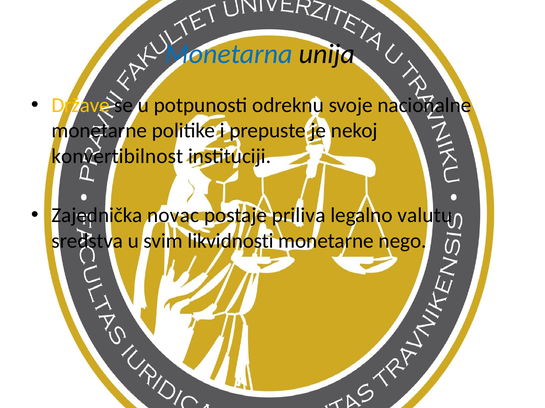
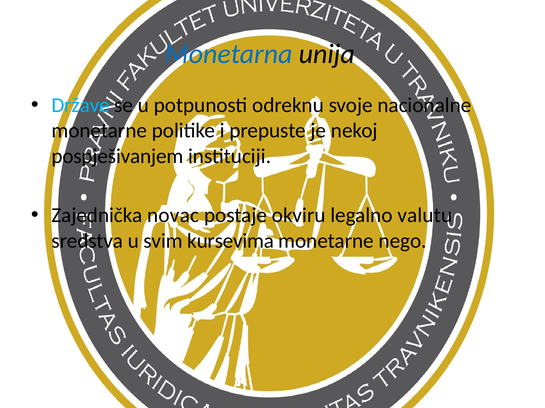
Države colour: yellow -> light blue
konvertibilnost: konvertibilnost -> pospješivanjem
priliva: priliva -> okviru
likvidnosti: likvidnosti -> kursevima
